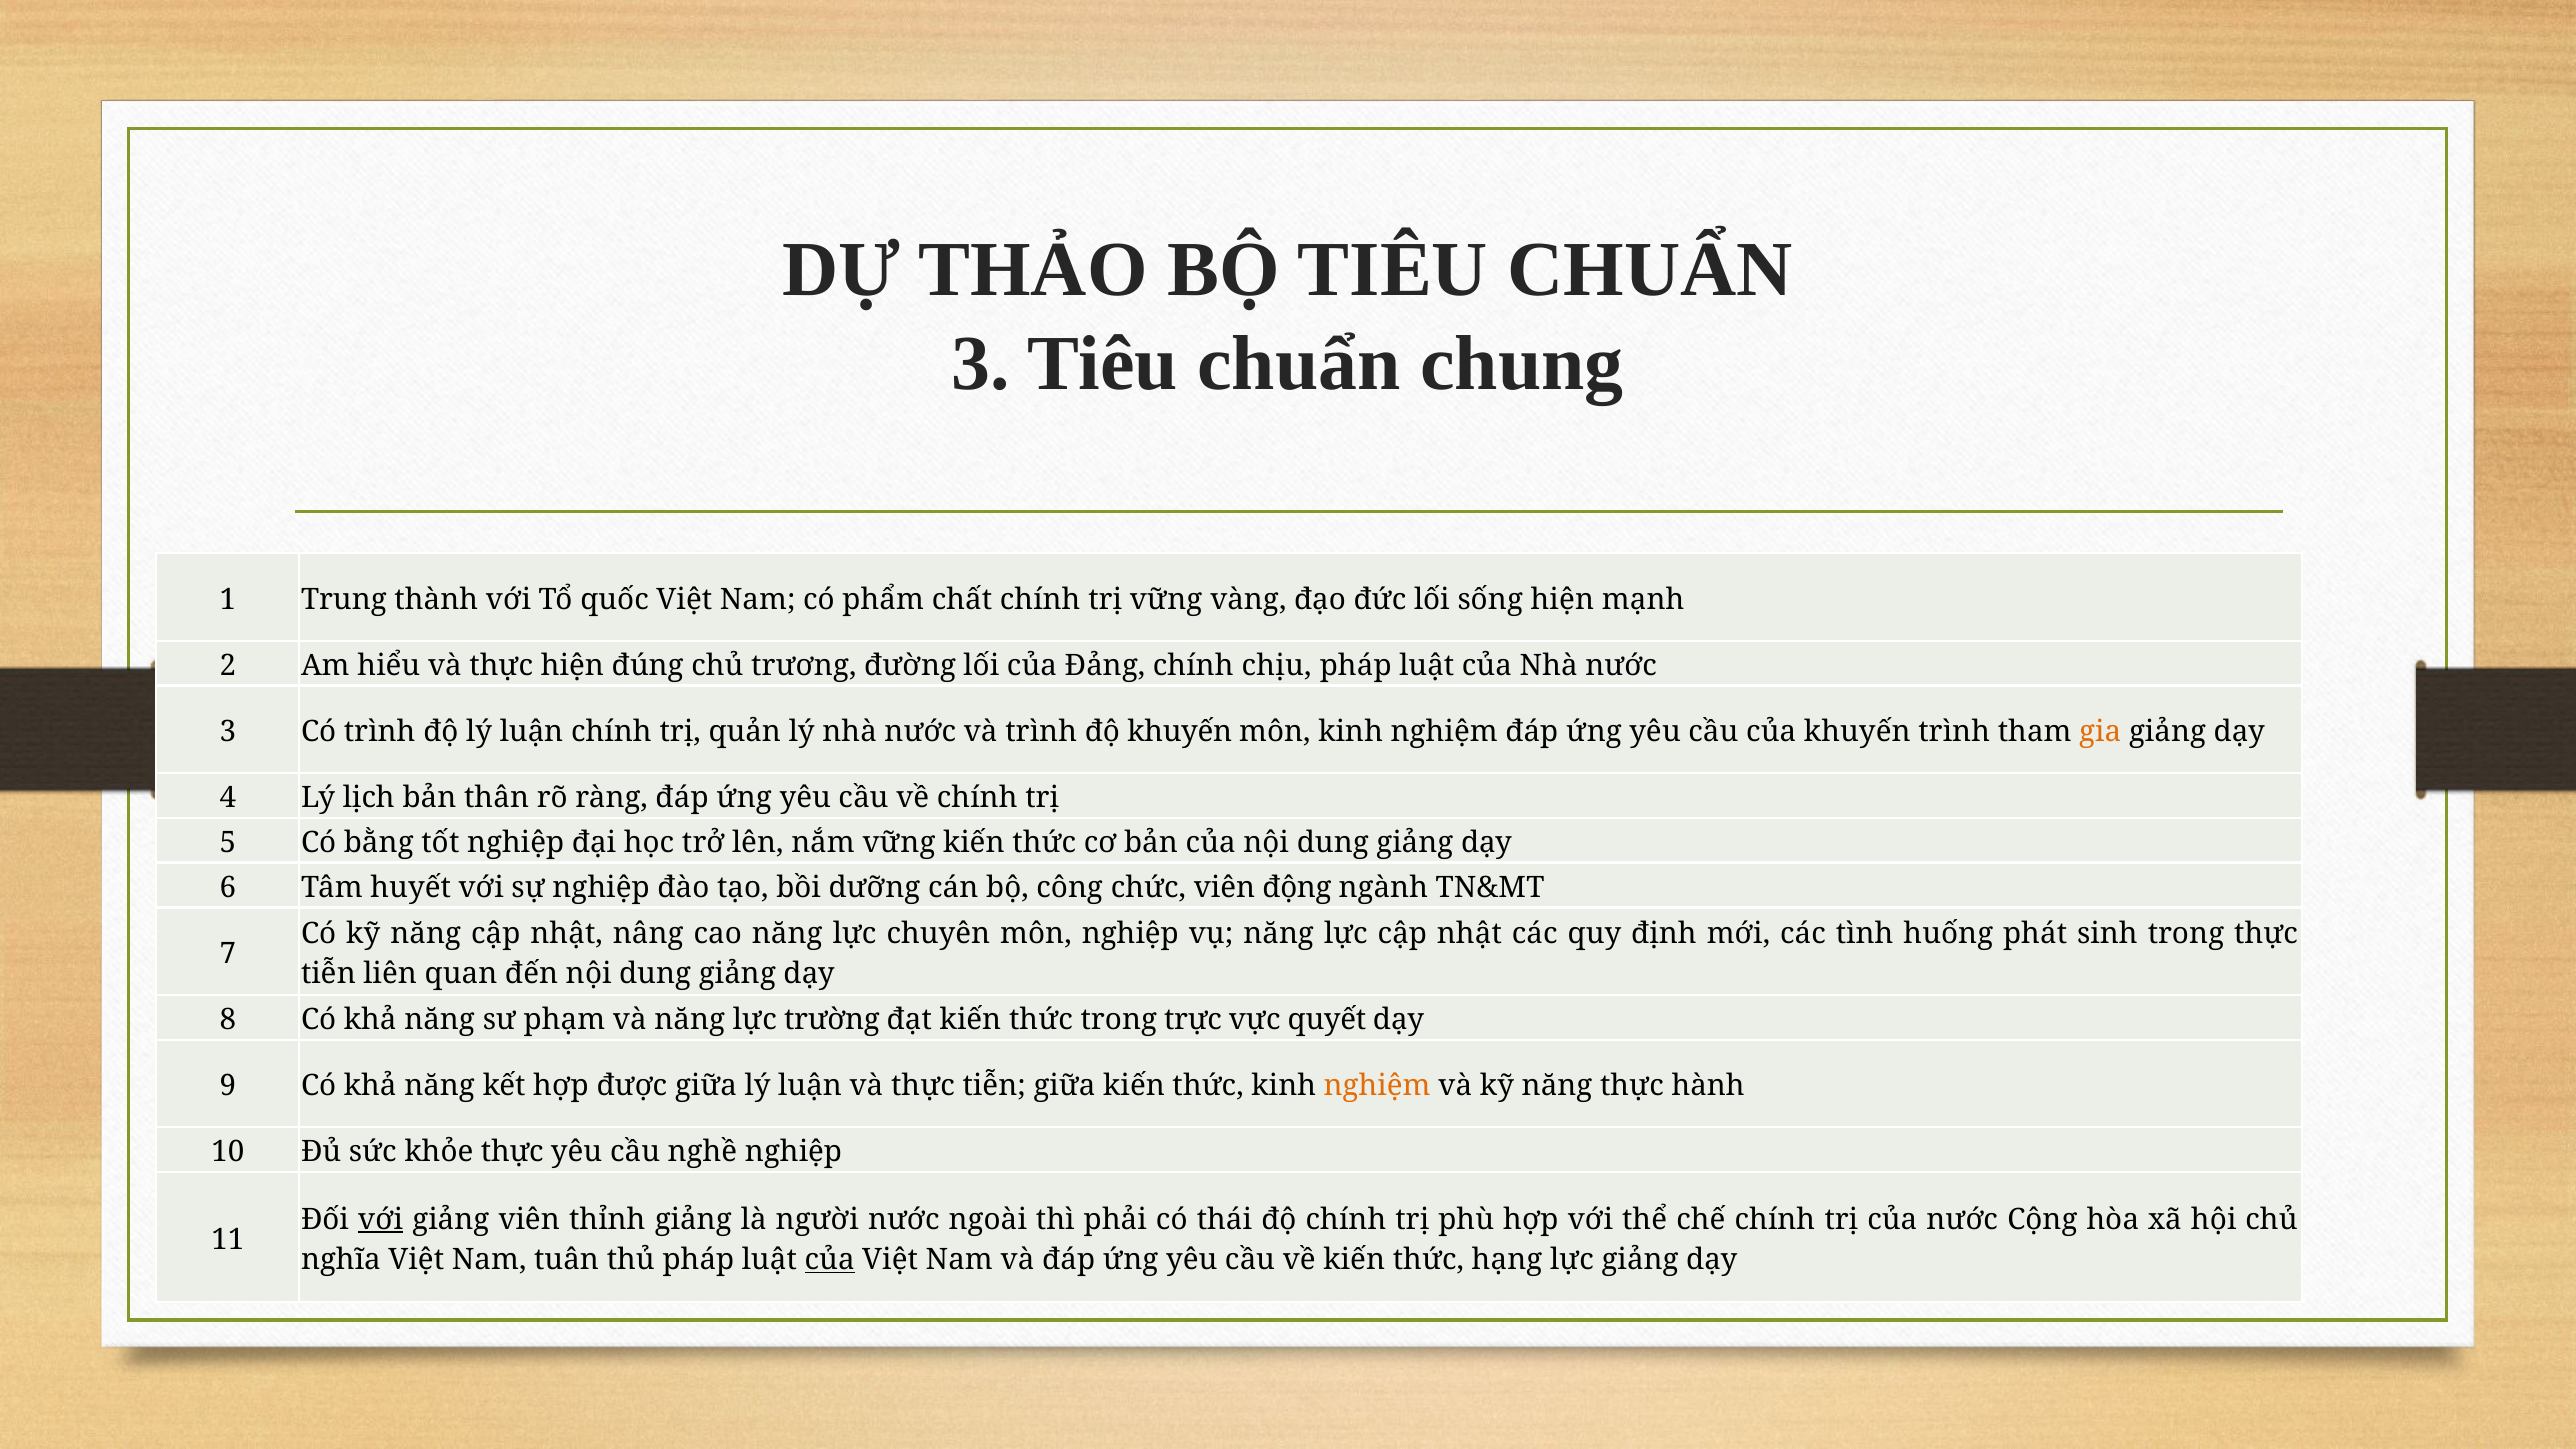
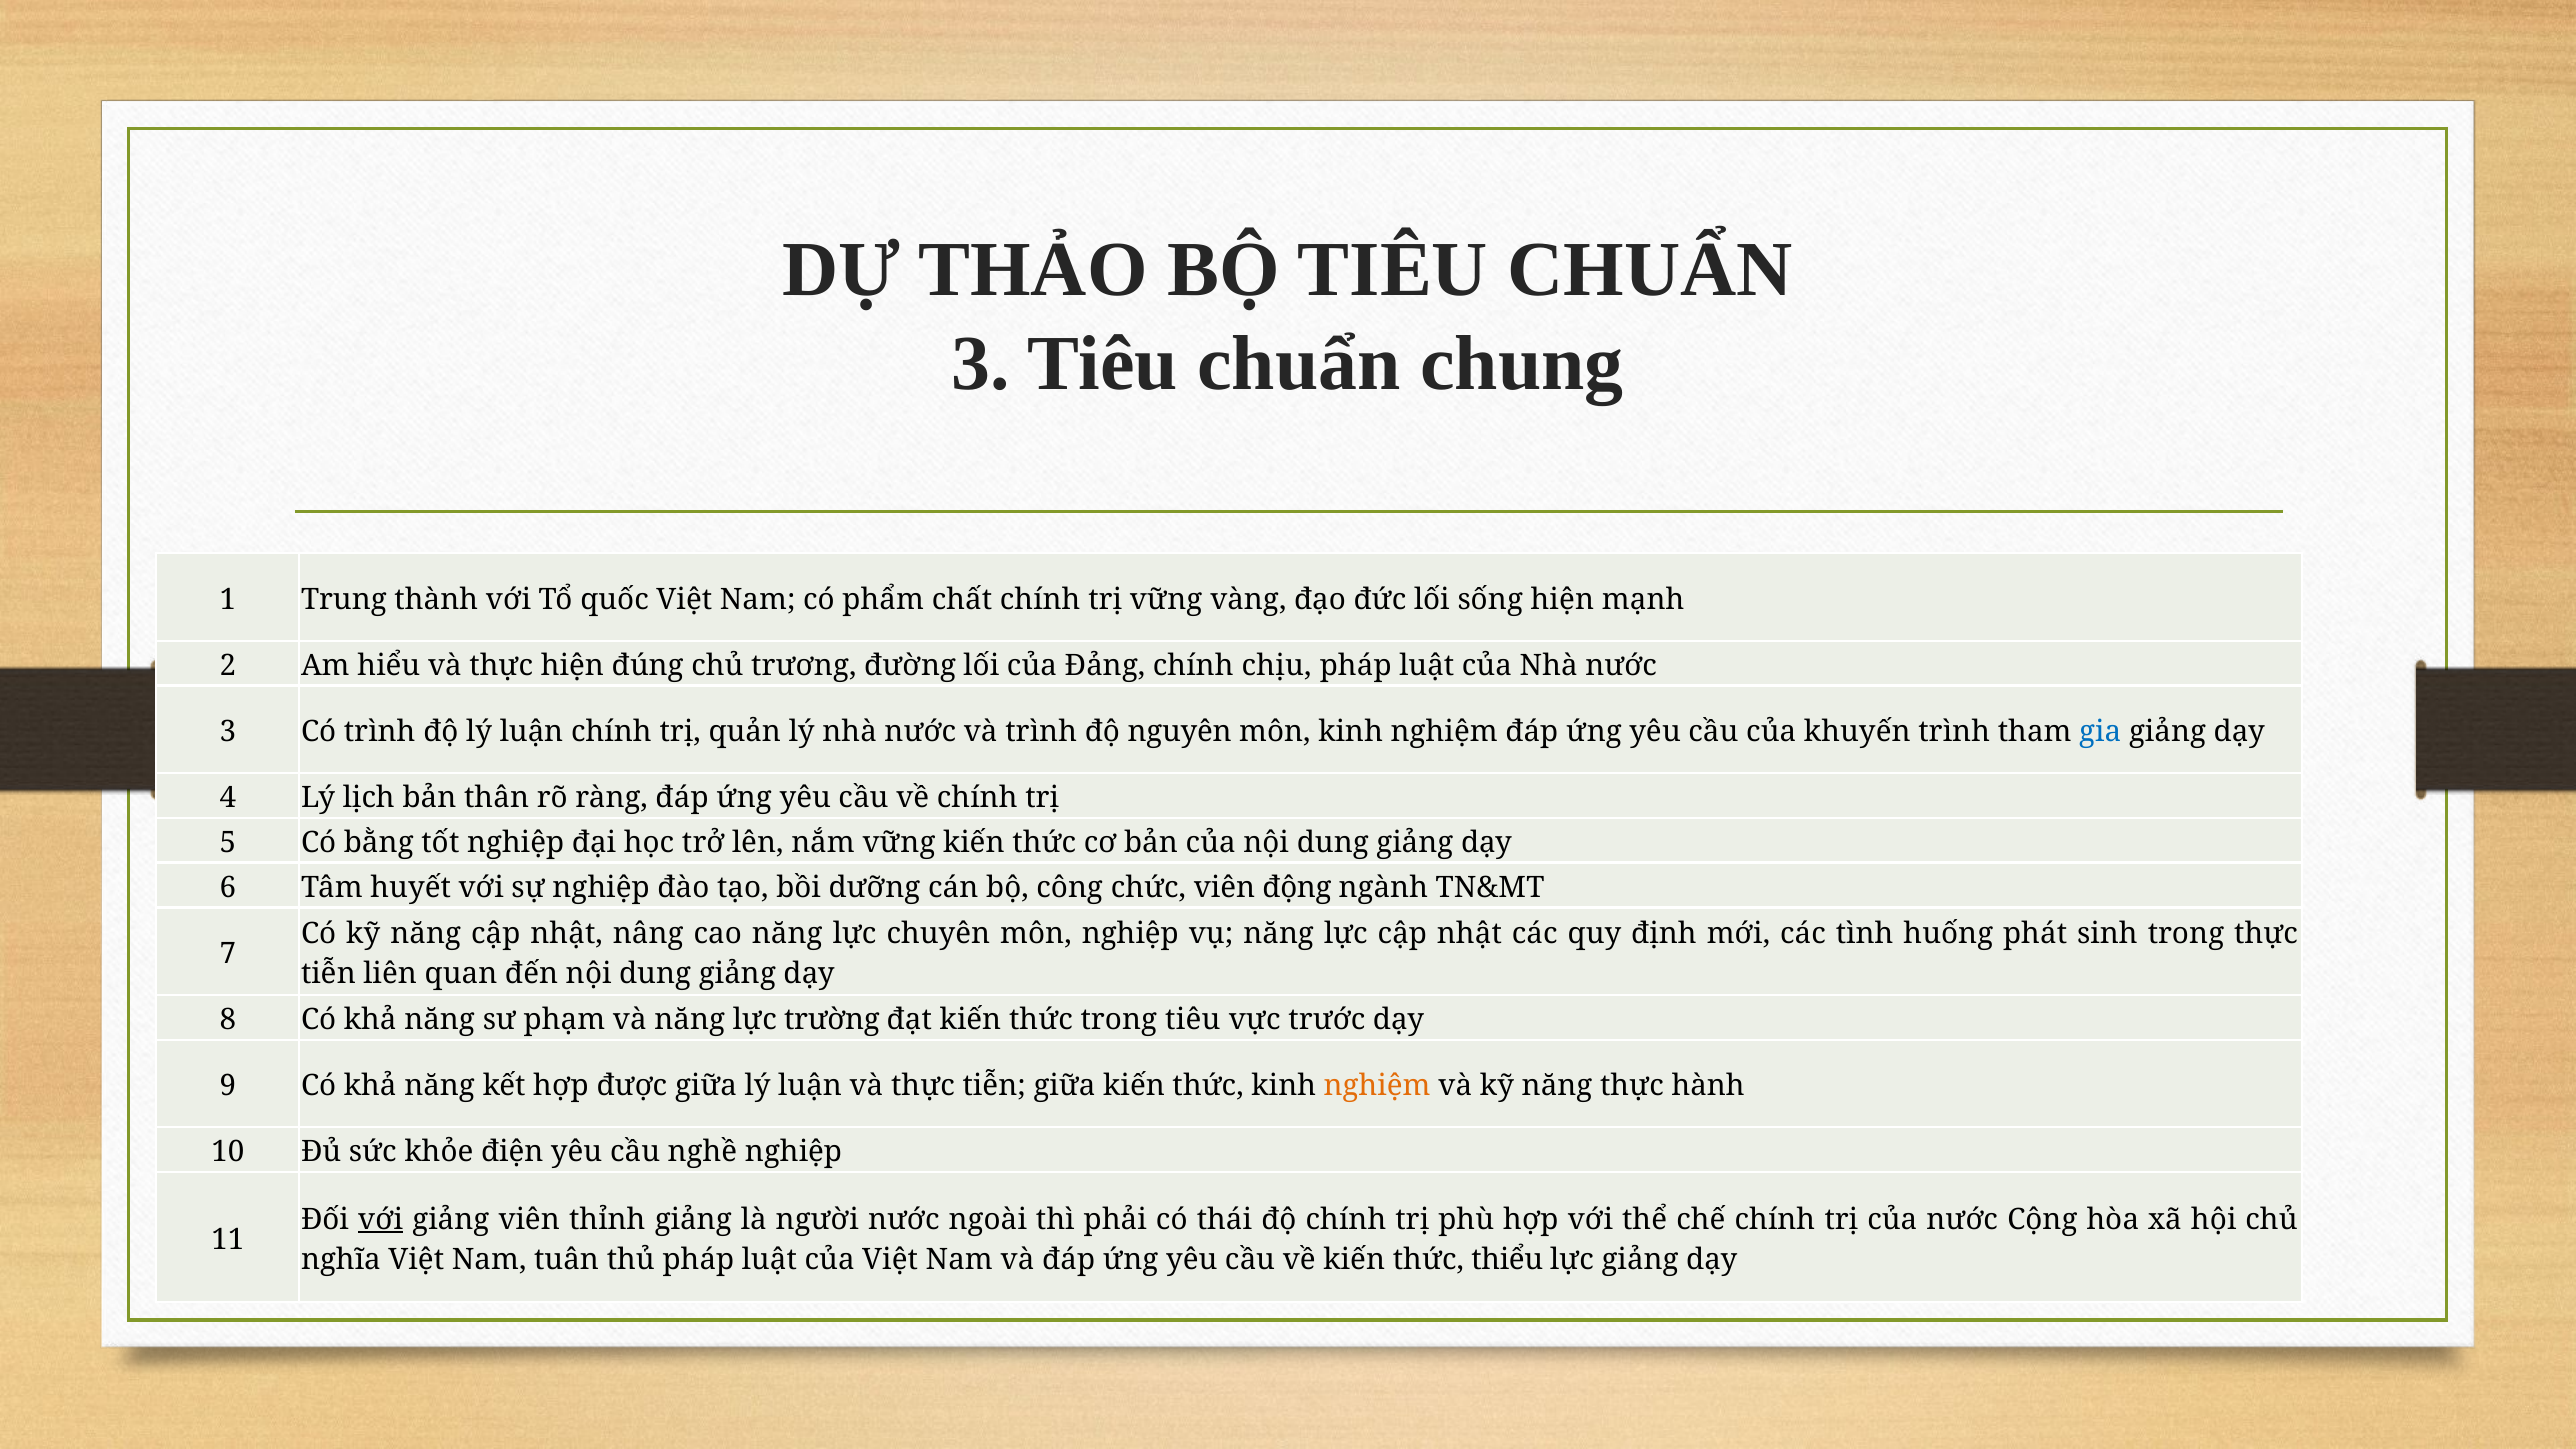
độ khuyến: khuyến -> nguyên
gia colour: orange -> blue
trong trực: trực -> tiêu
quyết: quyết -> trước
khỏe thực: thực -> điện
của at (830, 1260) underline: present -> none
hạng: hạng -> thiểu
